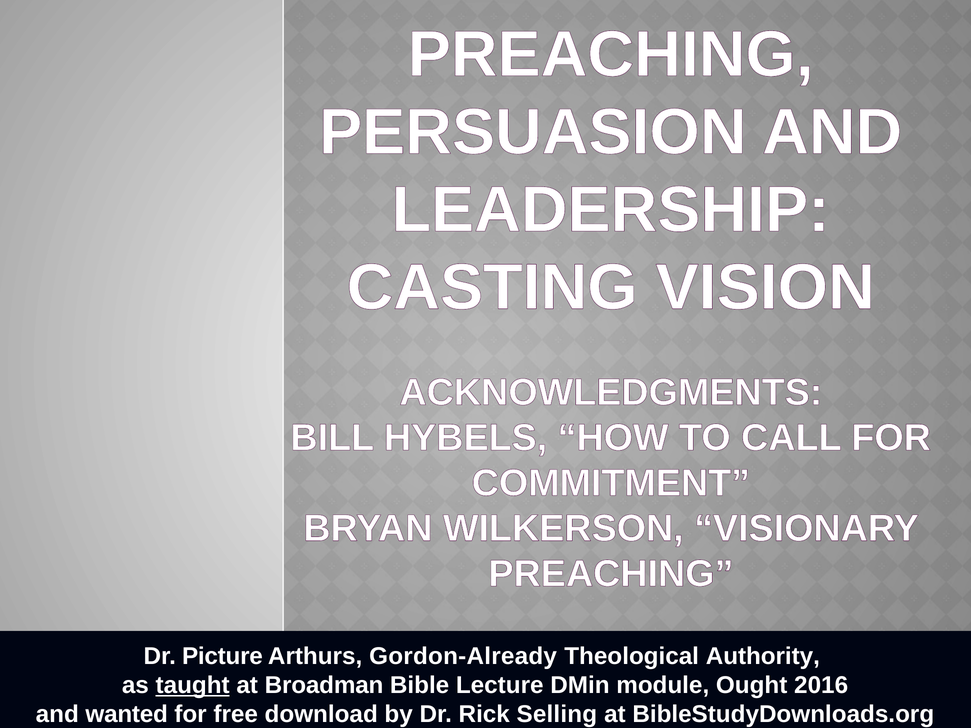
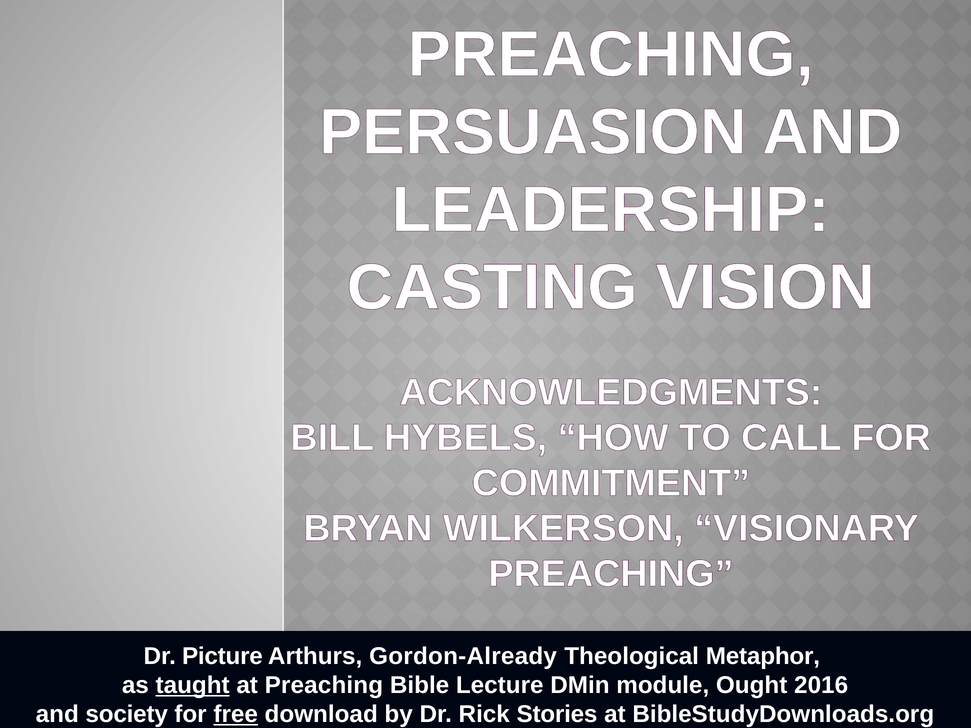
Authority: Authority -> Metaphor
at Broadman: Broadman -> Preaching
wanted: wanted -> society
free underline: none -> present
Selling: Selling -> Stories
